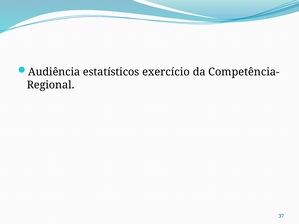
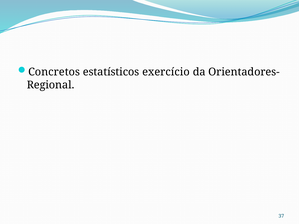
Audiência: Audiência -> Concretos
Competência-: Competência- -> Orientadores-
